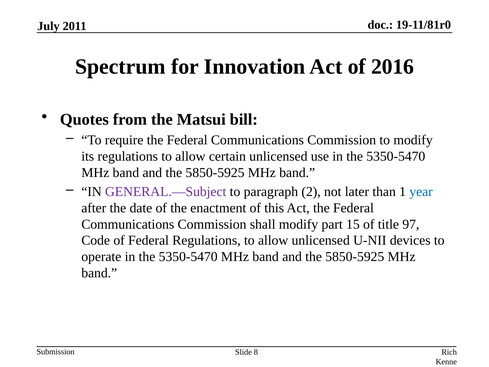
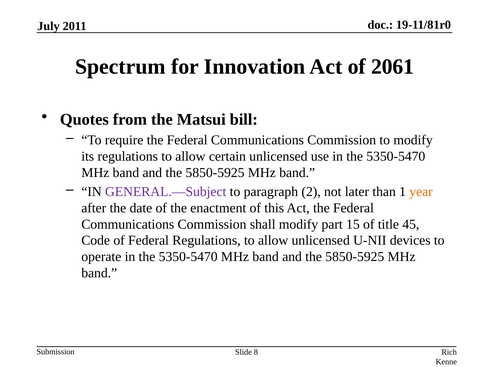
2016: 2016 -> 2061
year colour: blue -> orange
97: 97 -> 45
